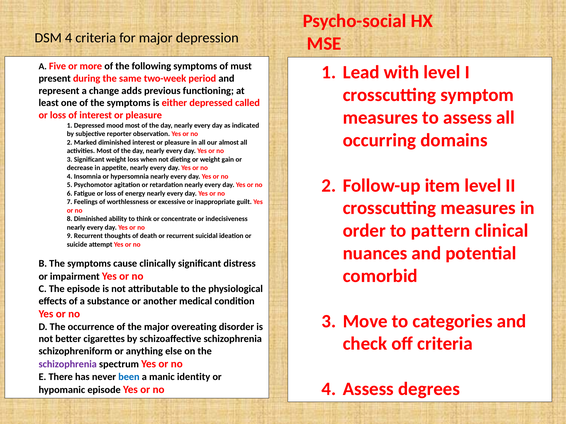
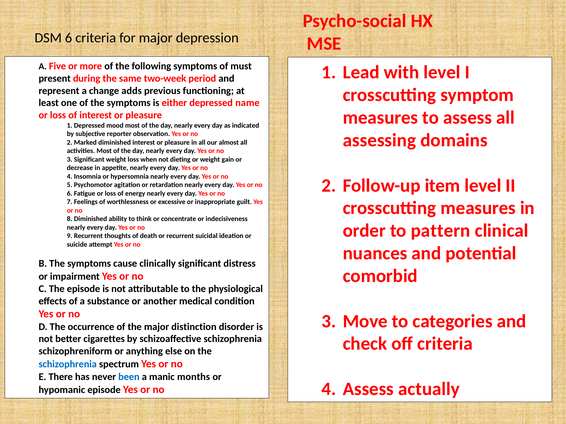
DSM 4: 4 -> 6
called: called -> name
occurring: occurring -> assessing
overeating: overeating -> distinction
schizophrenia at (68, 365) colour: purple -> blue
identity: identity -> months
degrees: degrees -> actually
